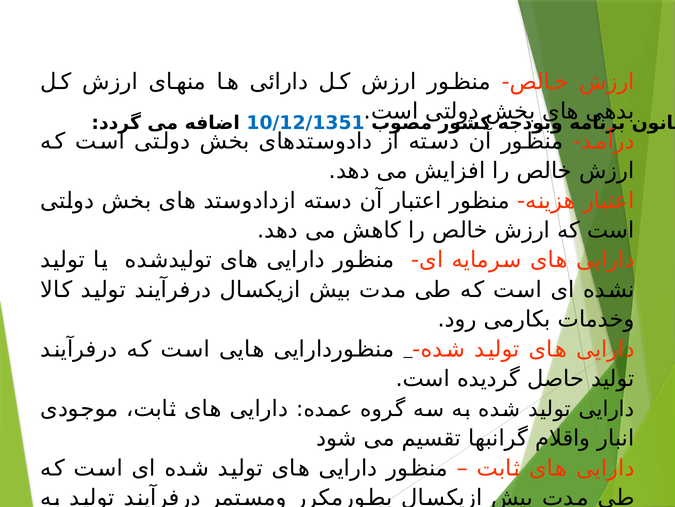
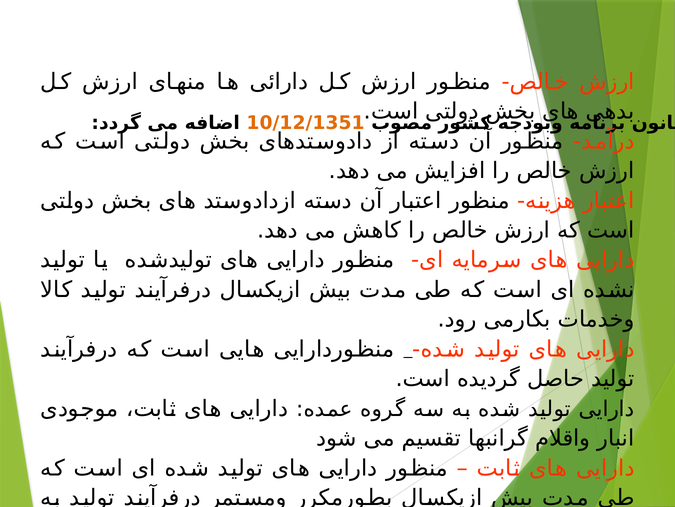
10/12/1351 colour: blue -> orange
